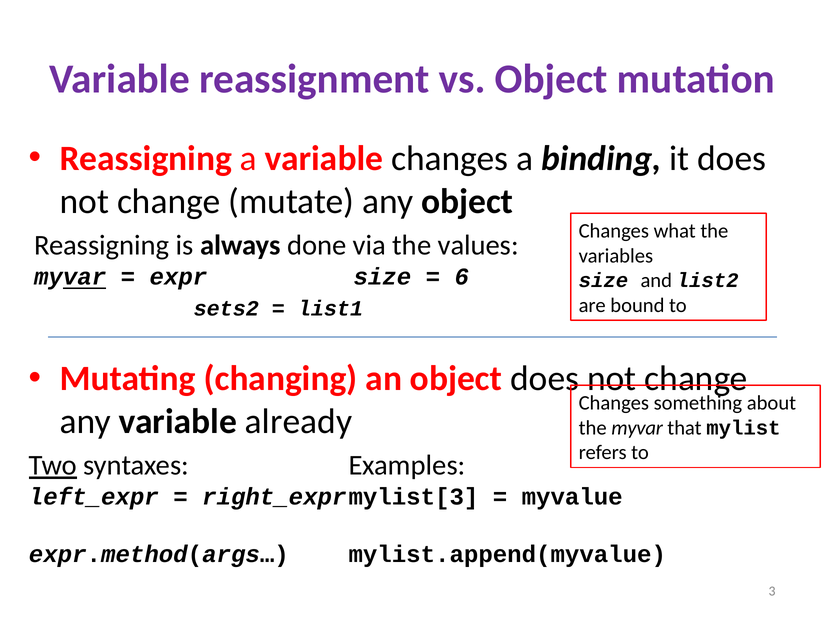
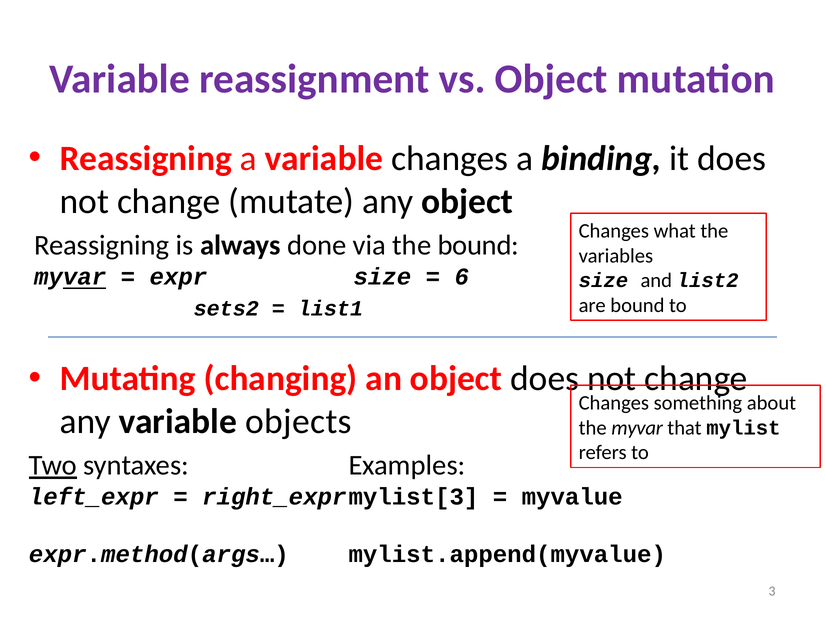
the values: values -> bound
already: already -> objects
